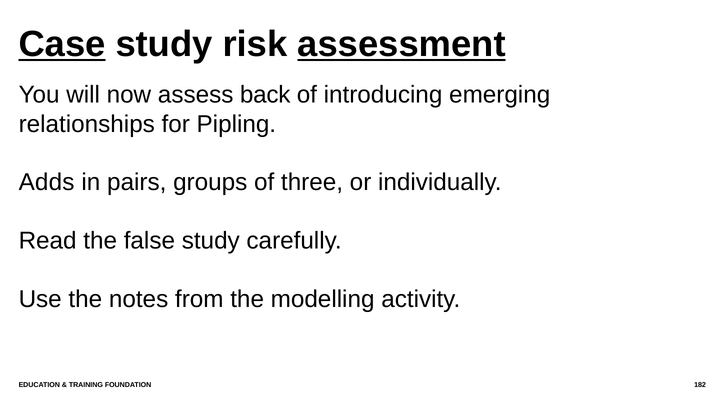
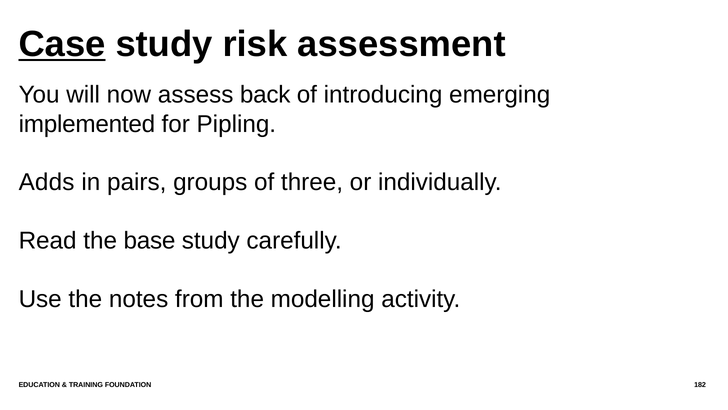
assessment underline: present -> none
relationships: relationships -> implemented
false: false -> base
